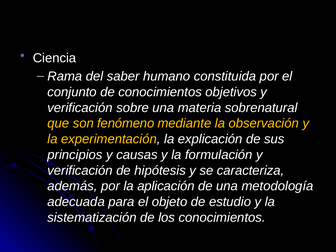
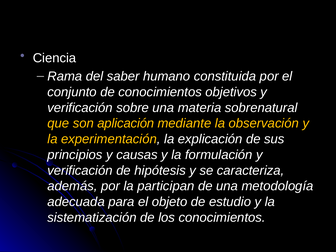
fenómeno: fenómeno -> aplicación
aplicación: aplicación -> participan
